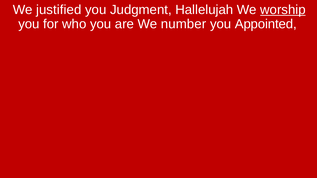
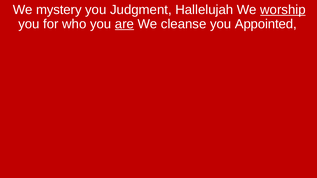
justified: justified -> mystery
are underline: none -> present
number: number -> cleanse
